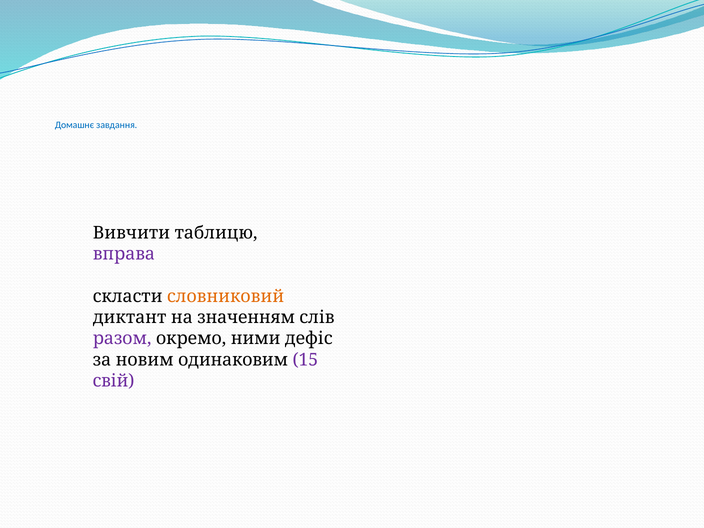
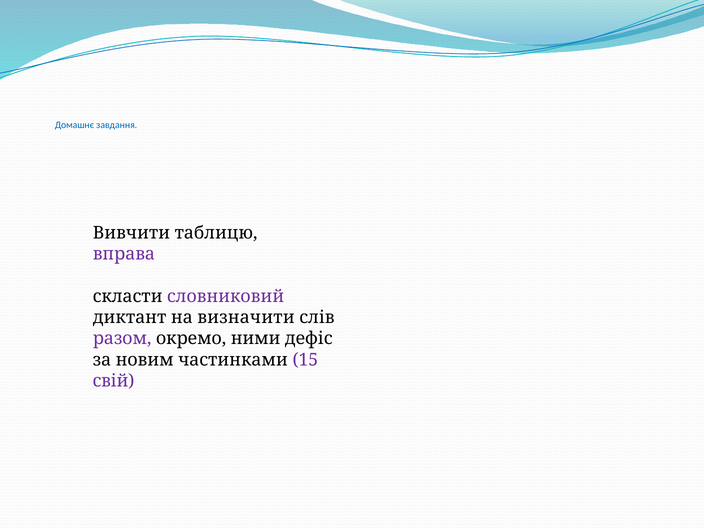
словниковий colour: orange -> purple
значенням: значенням -> визначити
одинаковим: одинаковим -> частинками
